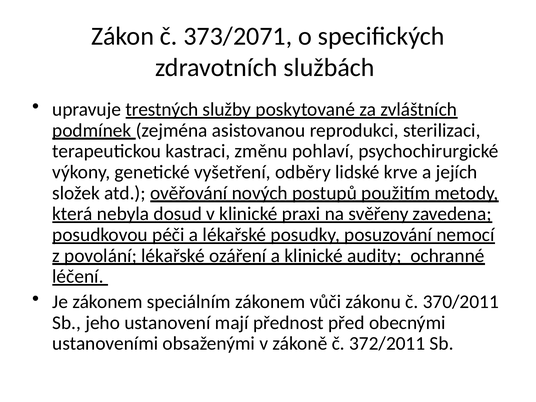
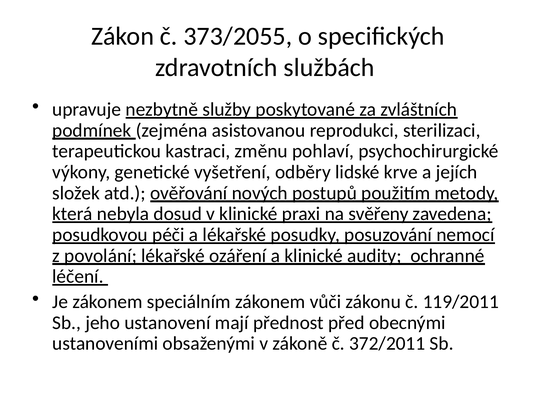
373/2071: 373/2071 -> 373/2055
trestných: trestných -> nezbytně
370/2011: 370/2011 -> 119/2011
